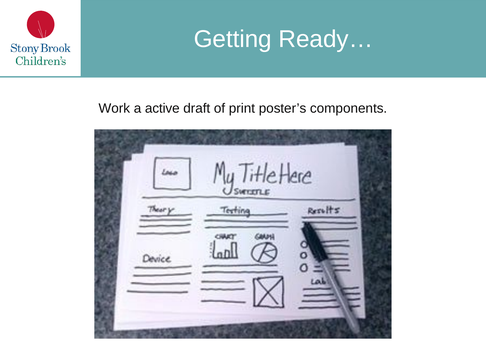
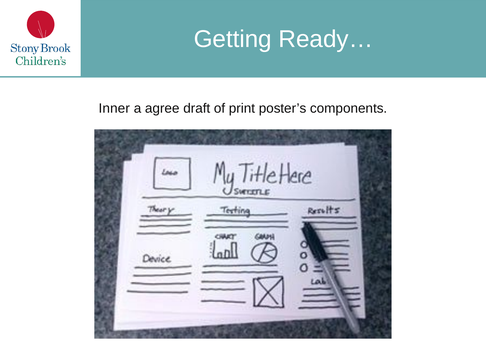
Work: Work -> Inner
active: active -> agree
